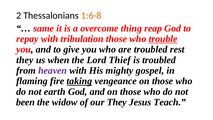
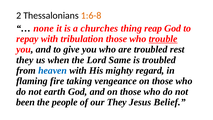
same: same -> none
overcome: overcome -> churches
Thief: Thief -> Same
heaven colour: purple -> blue
gospel: gospel -> regard
taking underline: present -> none
widow: widow -> people
Teach: Teach -> Belief
